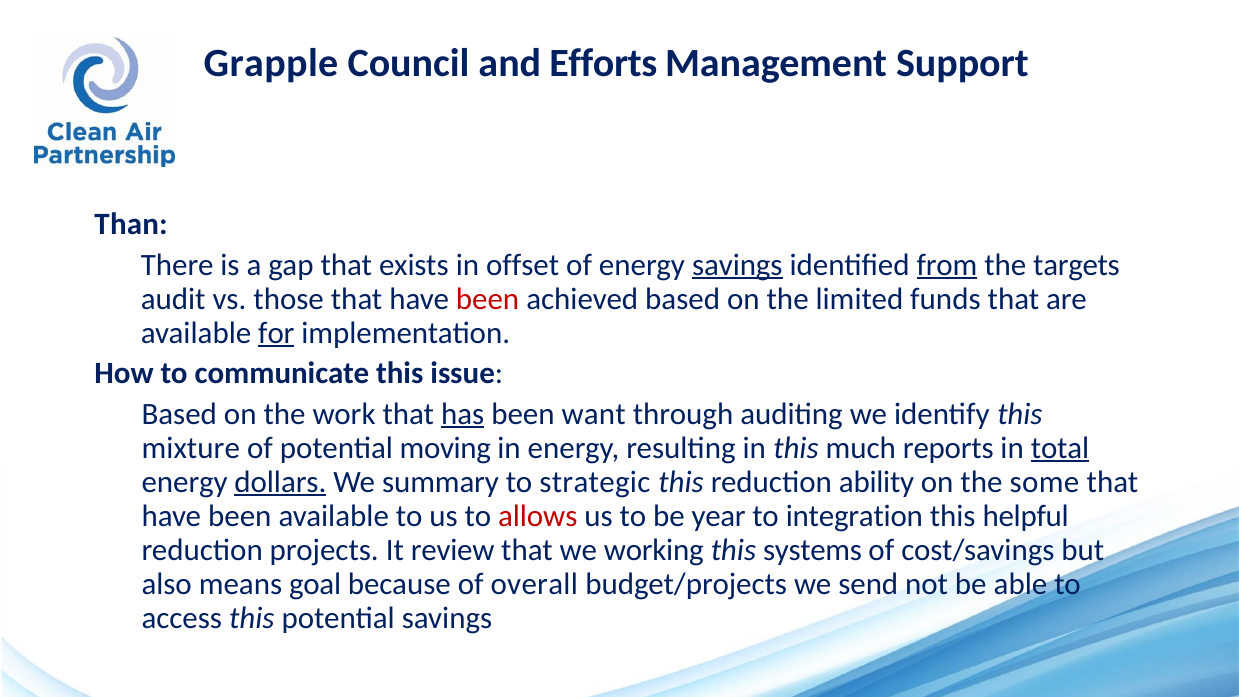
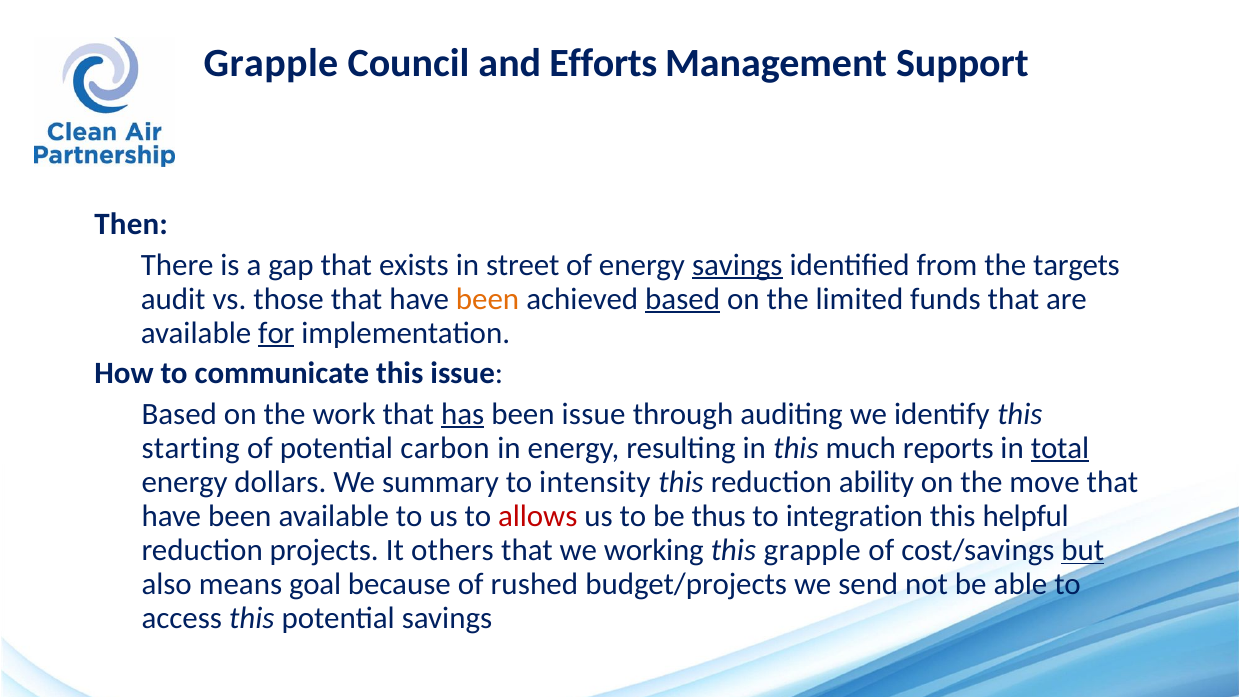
Than: Than -> Then
offset: offset -> street
from underline: present -> none
been at (488, 299) colour: red -> orange
based at (683, 299) underline: none -> present
been want: want -> issue
mixture: mixture -> starting
moving: moving -> carbon
dollars underline: present -> none
strategic: strategic -> intensity
some: some -> move
year: year -> thus
review: review -> others
this systems: systems -> grapple
but underline: none -> present
overall: overall -> rushed
